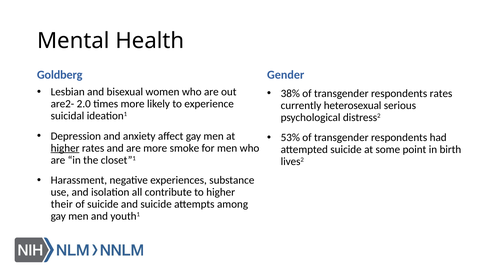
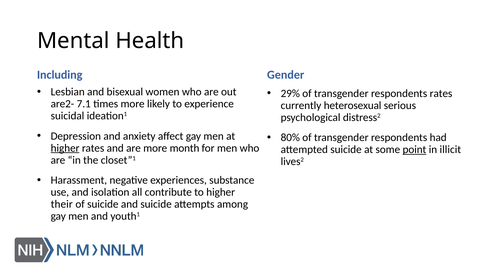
Goldberg: Goldberg -> Including
38%: 38% -> 29%
2.0: 2.0 -> 7.1
53%: 53% -> 80%
smoke: smoke -> month
point underline: none -> present
birth: birth -> illicit
